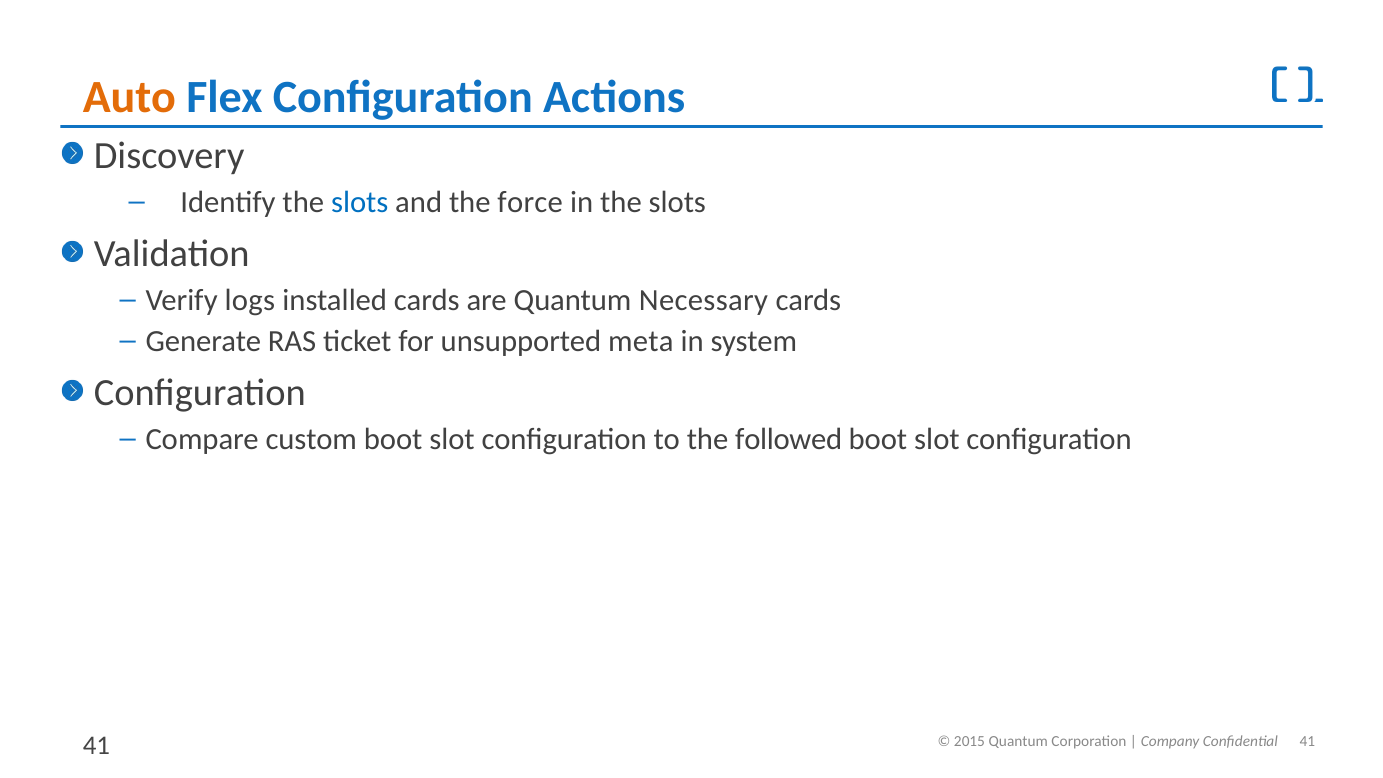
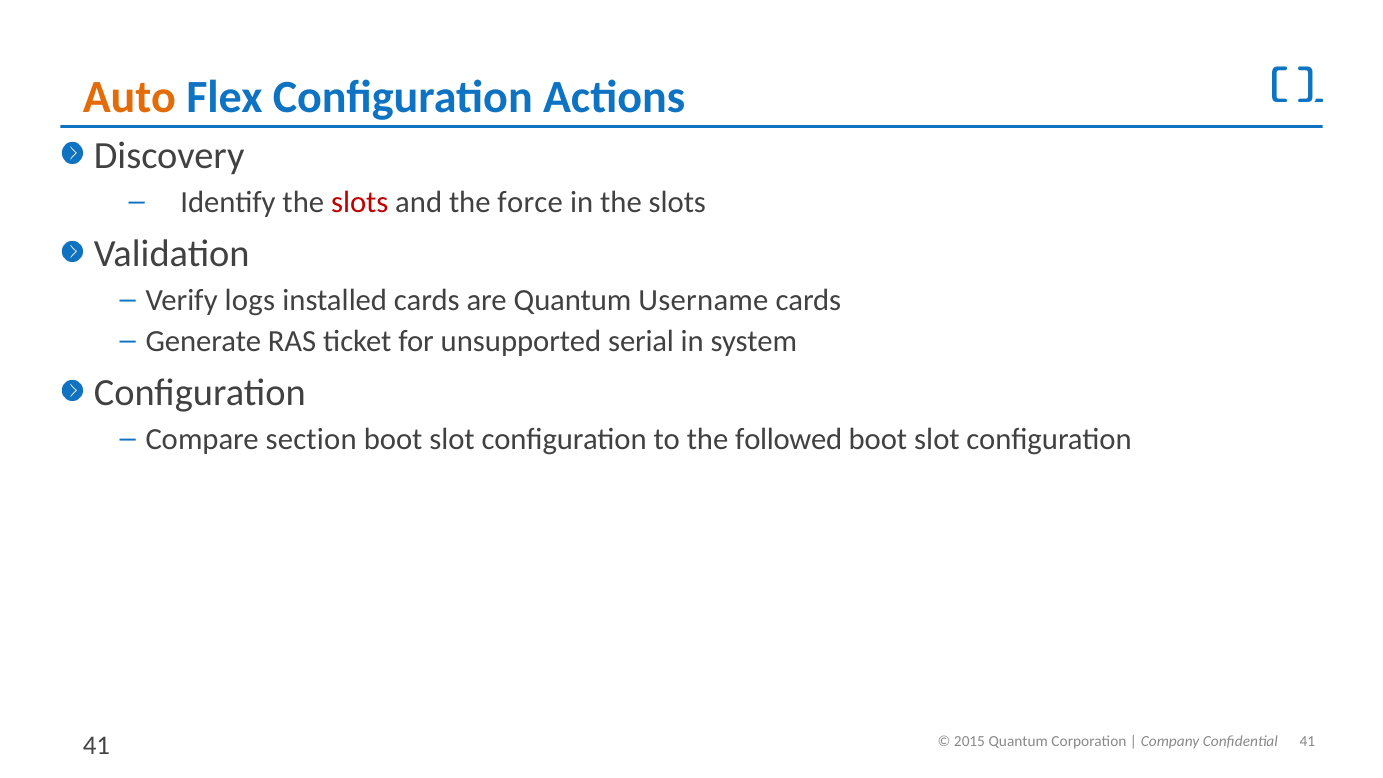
slots at (360, 202) colour: blue -> red
Necessary: Necessary -> Username
meta: meta -> serial
custom: custom -> section
